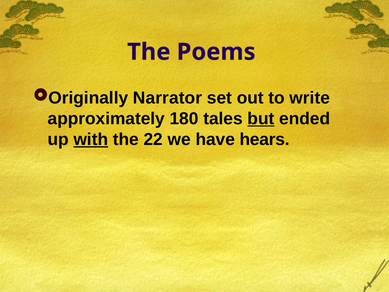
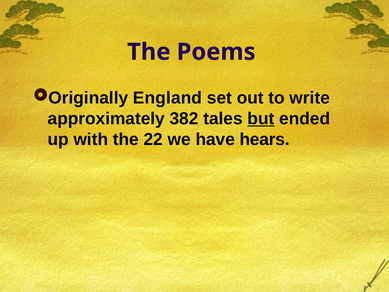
Narrator: Narrator -> England
180: 180 -> 382
with underline: present -> none
